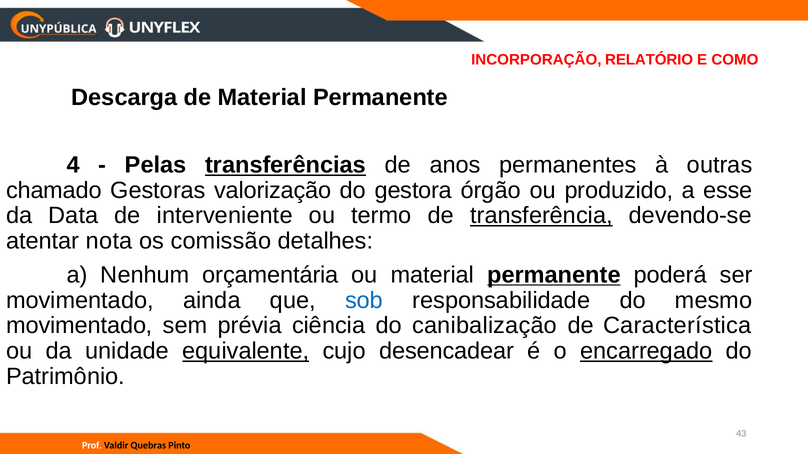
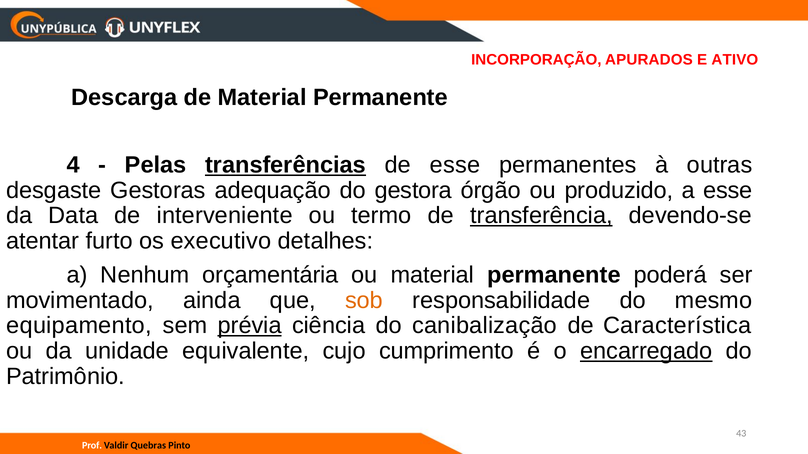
RELATÓRIO: RELATÓRIO -> APURADOS
COMO: COMO -> ATIVO
de anos: anos -> esse
chamado: chamado -> desgaste
valorização: valorização -> adequação
nota: nota -> furto
comissão: comissão -> executivo
permanente at (554, 275) underline: present -> none
sob colour: blue -> orange
movimentado at (79, 326): movimentado -> equipamento
prévia underline: none -> present
equivalente underline: present -> none
desencadear: desencadear -> cumprimento
